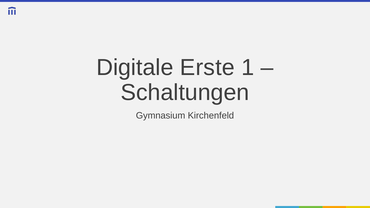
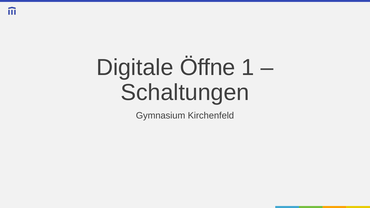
Erste: Erste -> Öffne
